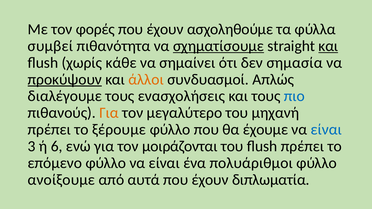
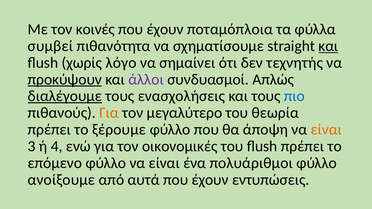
φορές: φορές -> κοινές
ασχοληθούμε: ασχοληθούμε -> ποταμόπλοια
σχηματίσουμε underline: present -> none
κάθε: κάθε -> λόγο
σημασία: σημασία -> τεχνητής
άλλοι colour: orange -> purple
διαλέγουμε underline: none -> present
μηχανή: μηχανή -> θεωρία
έχουμε: έχουμε -> άποψη
είναι at (326, 130) colour: blue -> orange
6: 6 -> 4
μοιράζονται: μοιράζονται -> οικονομικές
διπλωματία: διπλωματία -> εντυπώσεις
